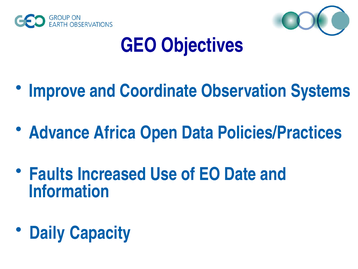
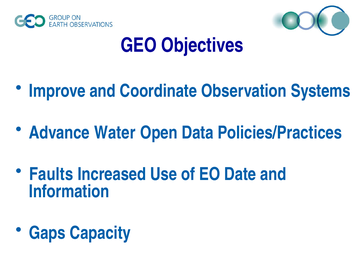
Africa: Africa -> Water
Daily: Daily -> Gaps
